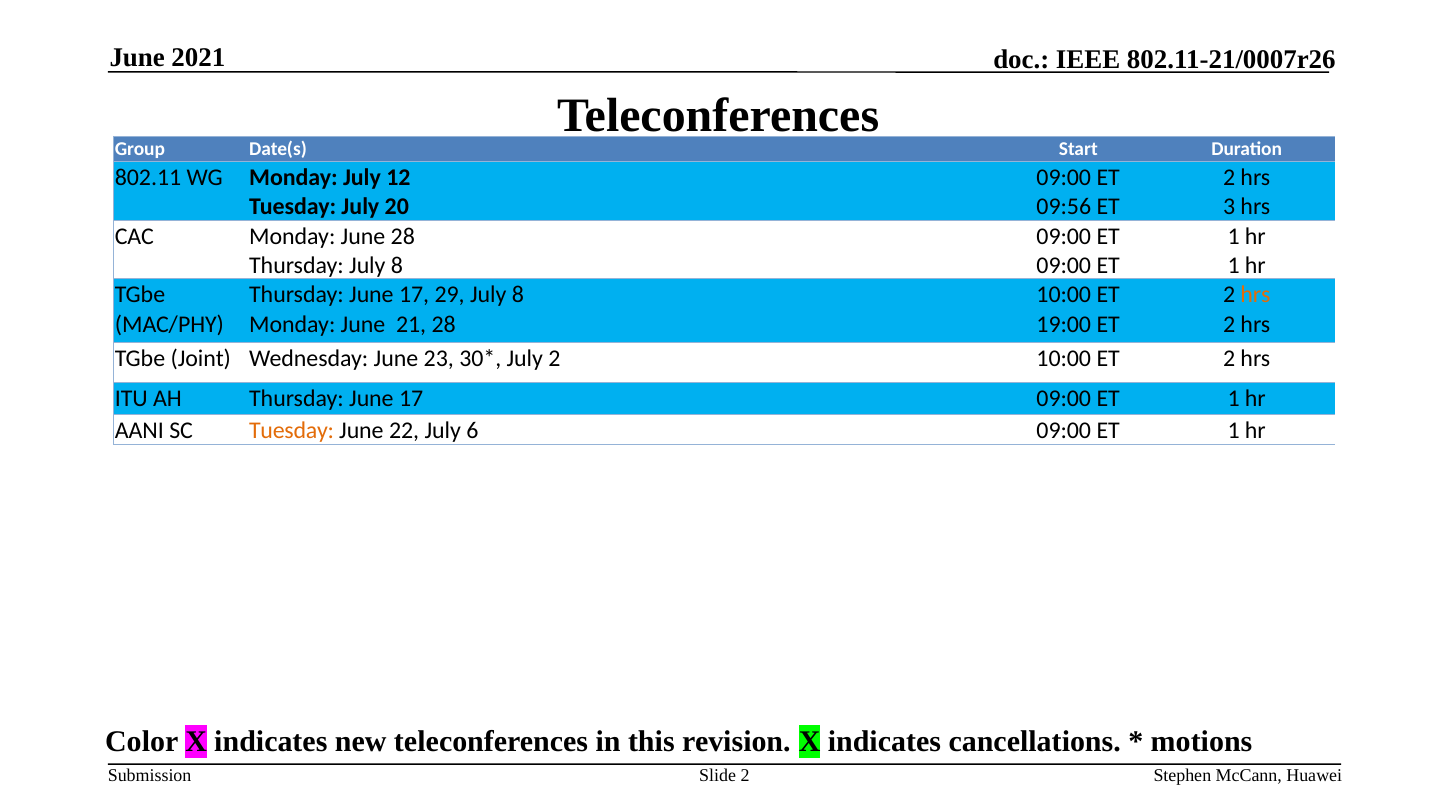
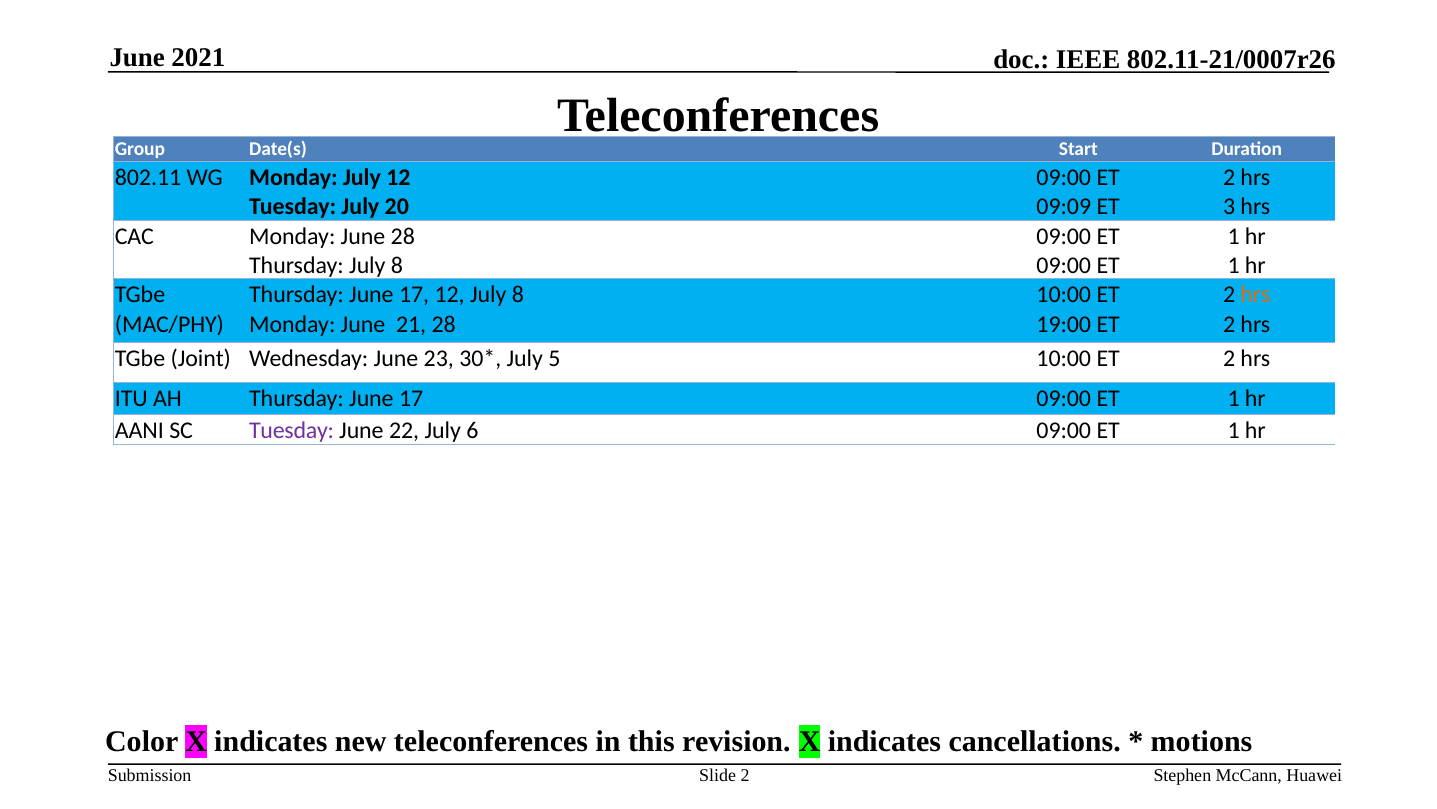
09:56: 09:56 -> 09:09
17 29: 29 -> 12
July 2: 2 -> 5
Tuesday at (292, 430) colour: orange -> purple
